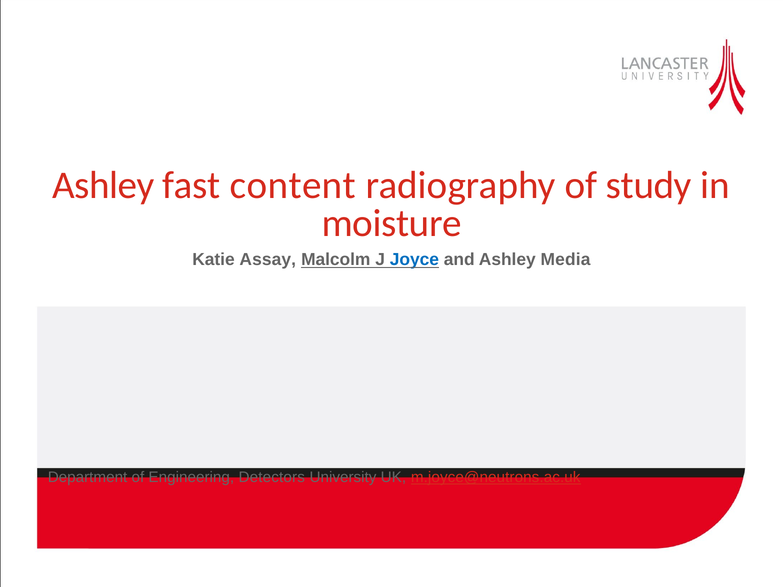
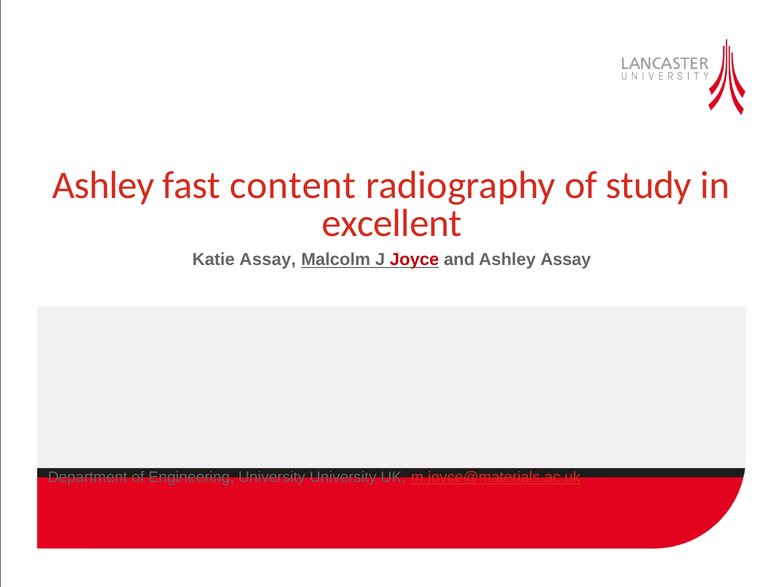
moisture: moisture -> excellent
Joyce colour: blue -> red
Ashley Media: Media -> Assay
Engineering Detectors: Detectors -> University
m.joyce@neutrons.ac.uk: m.joyce@neutrons.ac.uk -> m.joyce@materials.ac.uk
